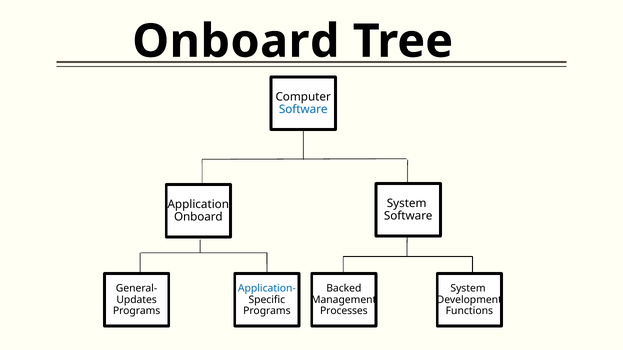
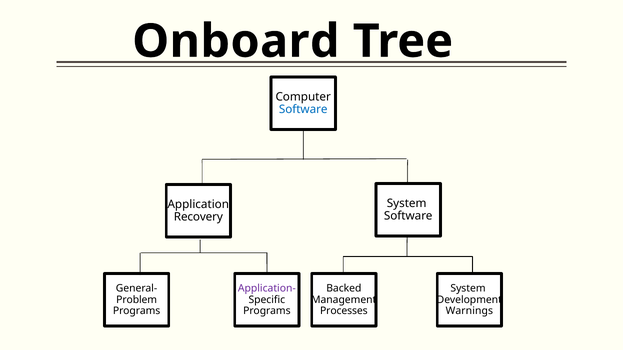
Onboard at (198, 217): Onboard -> Recovery
Application- colour: blue -> purple
Updates: Updates -> Problem
Functions: Functions -> Warnings
